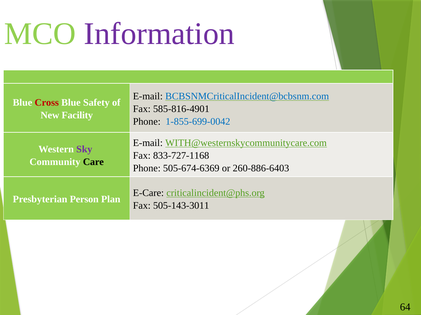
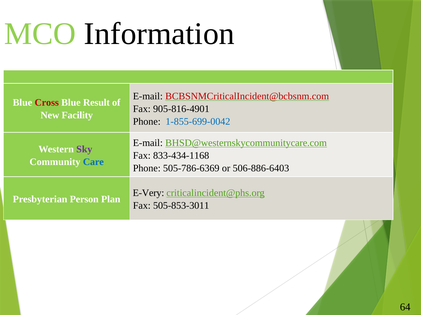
Information colour: purple -> black
BCBSNMCriticalIncident@bcbsnm.com colour: blue -> red
Safety: Safety -> Result
585-816-4901: 585-816-4901 -> 905-816-4901
WITH@westernskycommunitycare.com: WITH@westernskycommunitycare.com -> BHSD@westernskycommunitycare.com
833-727-1168: 833-727-1168 -> 833-434-1168
Care colour: black -> blue
505-674-6369: 505-674-6369 -> 505-786-6369
260-886-6403: 260-886-6403 -> 506-886-6403
E-Care: E-Care -> E-Very
505-143-3011: 505-143-3011 -> 505-853-3011
